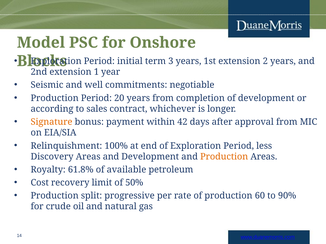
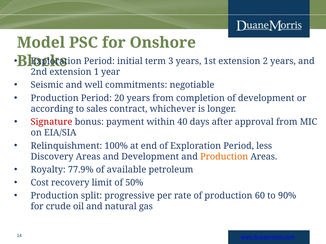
Signature colour: orange -> red
42: 42 -> 40
61.8%: 61.8% -> 77.9%
